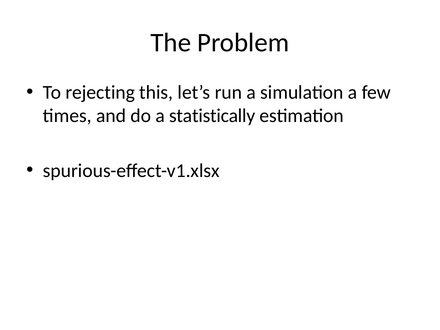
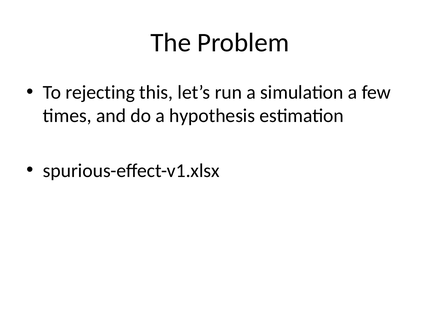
statistically: statistically -> hypothesis
